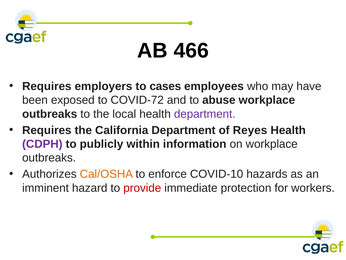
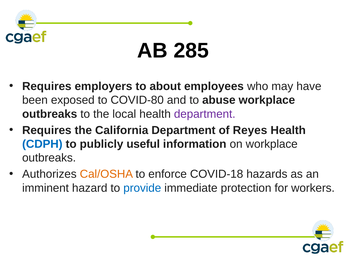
466: 466 -> 285
cases: cases -> about
COVID-72: COVID-72 -> COVID-80
CDPH colour: purple -> blue
within: within -> useful
COVID-10: COVID-10 -> COVID-18
provide colour: red -> blue
